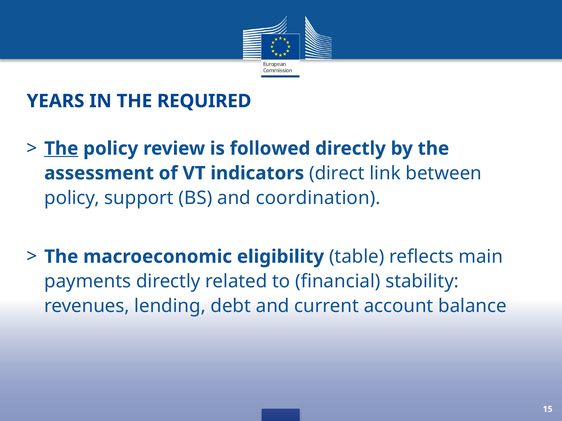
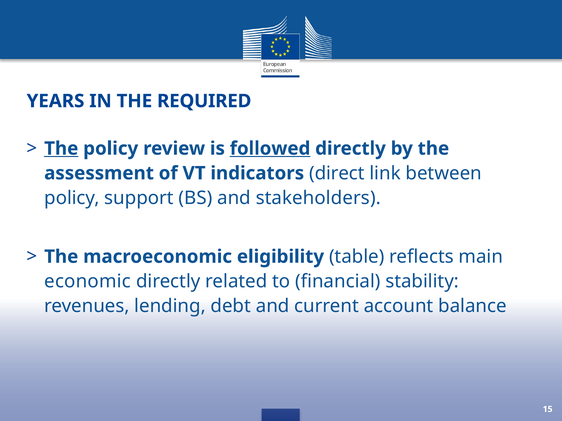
followed underline: none -> present
coordination: coordination -> stakeholders
payments: payments -> economic
